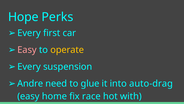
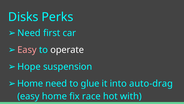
Hope: Hope -> Disks
Every at (29, 33): Every -> Need
operate colour: yellow -> white
Every at (29, 66): Every -> Hope
Andre at (30, 83): Andre -> Home
